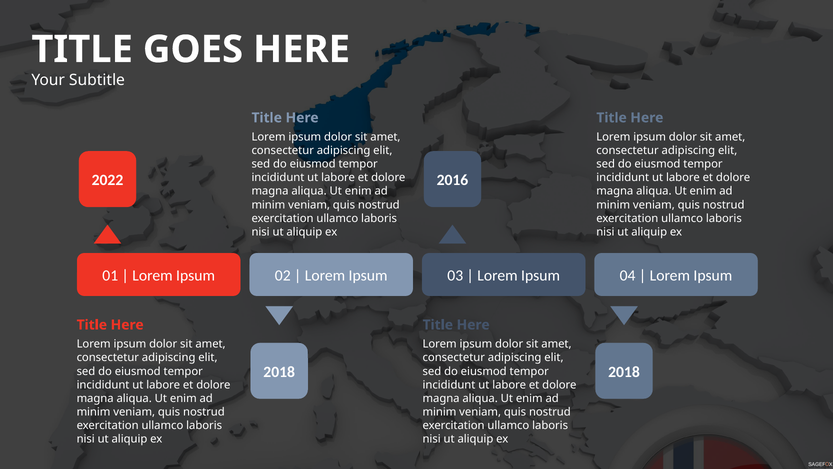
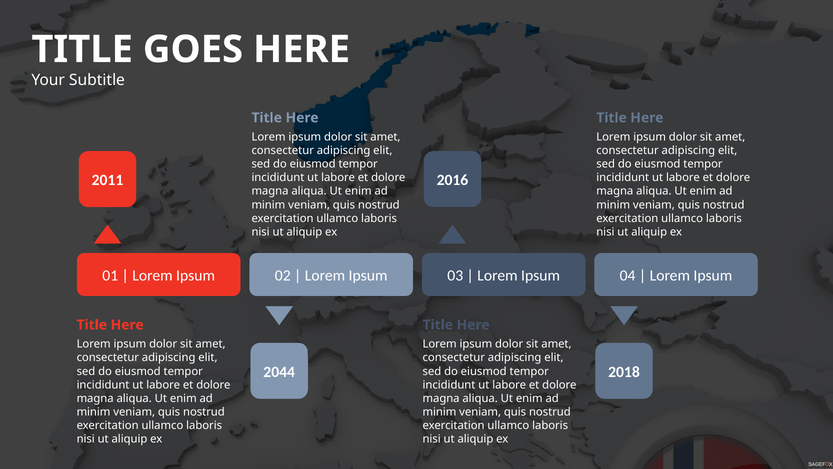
2022: 2022 -> 2011
2018 at (279, 372): 2018 -> 2044
